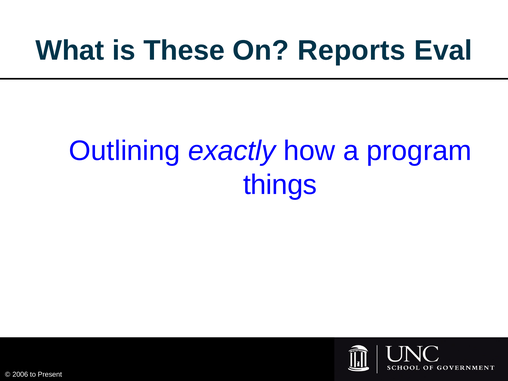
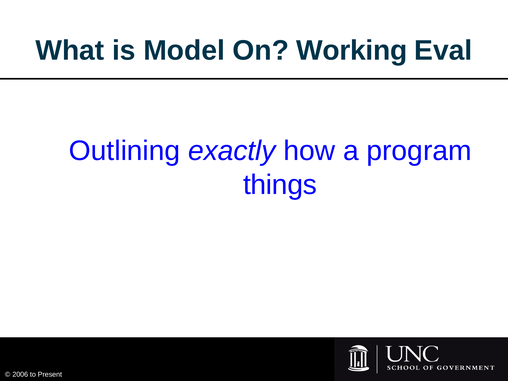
These: These -> Model
Reports: Reports -> Working
